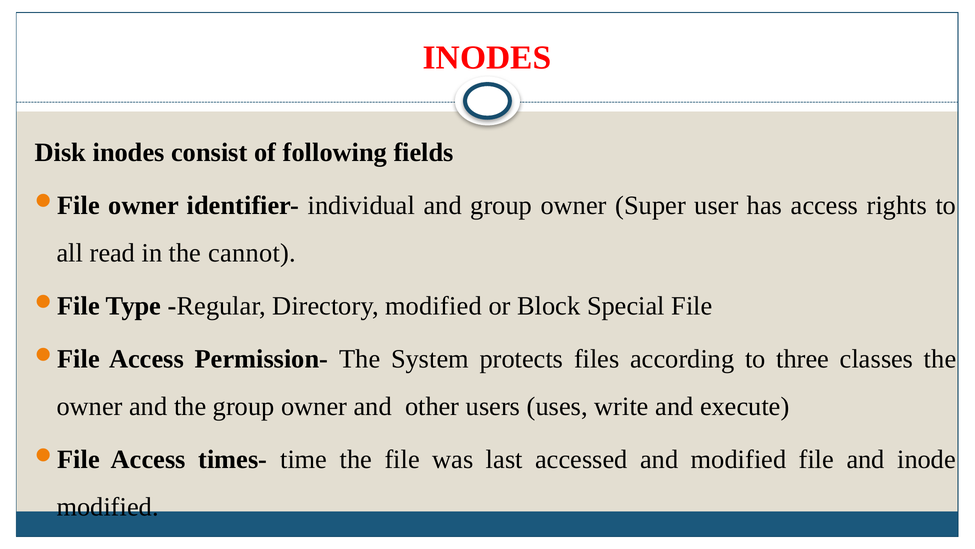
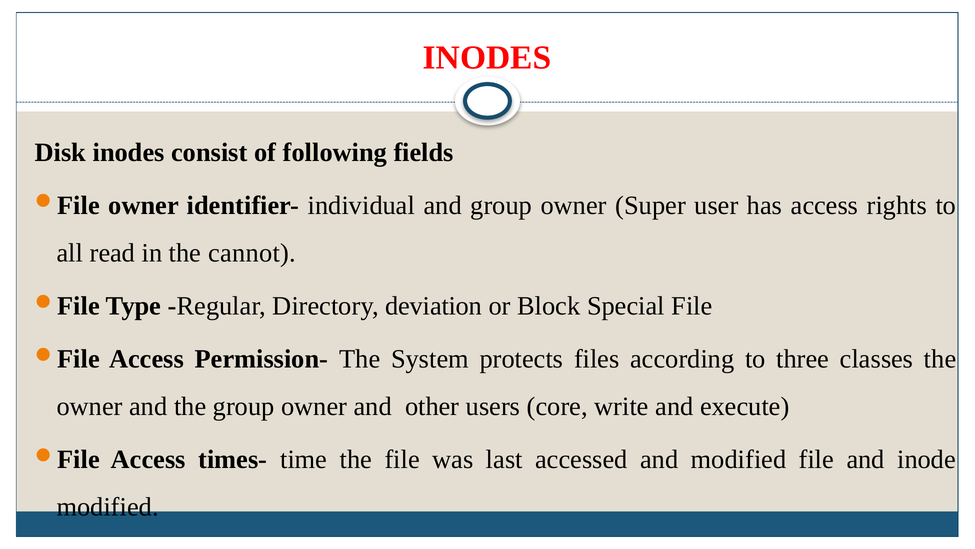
Directory modified: modified -> deviation
uses: uses -> core
